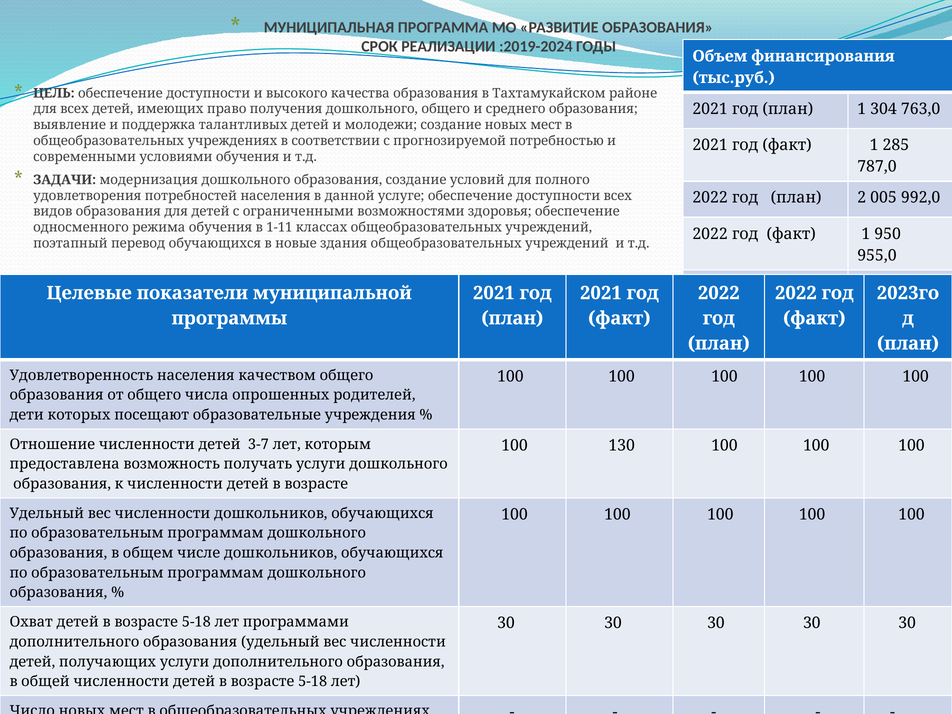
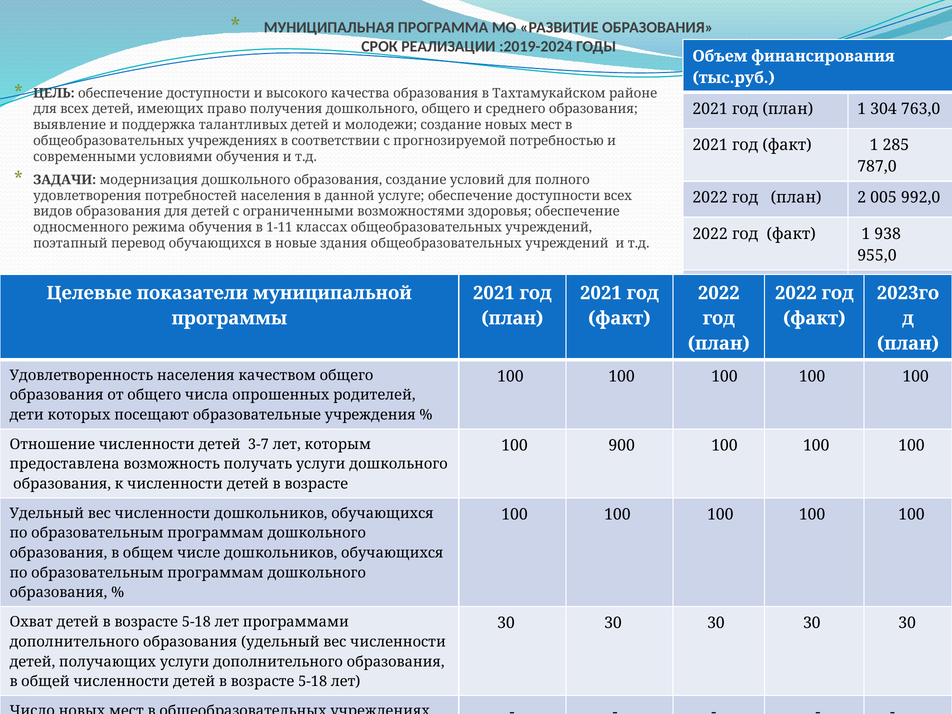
950: 950 -> 938
130: 130 -> 900
